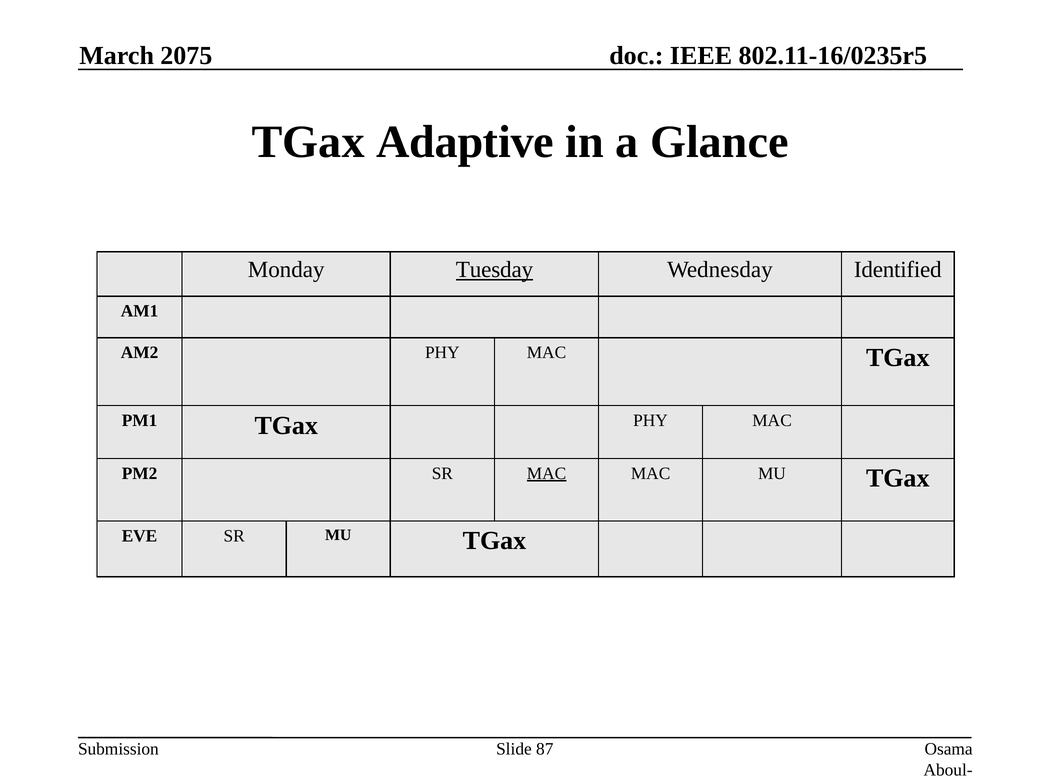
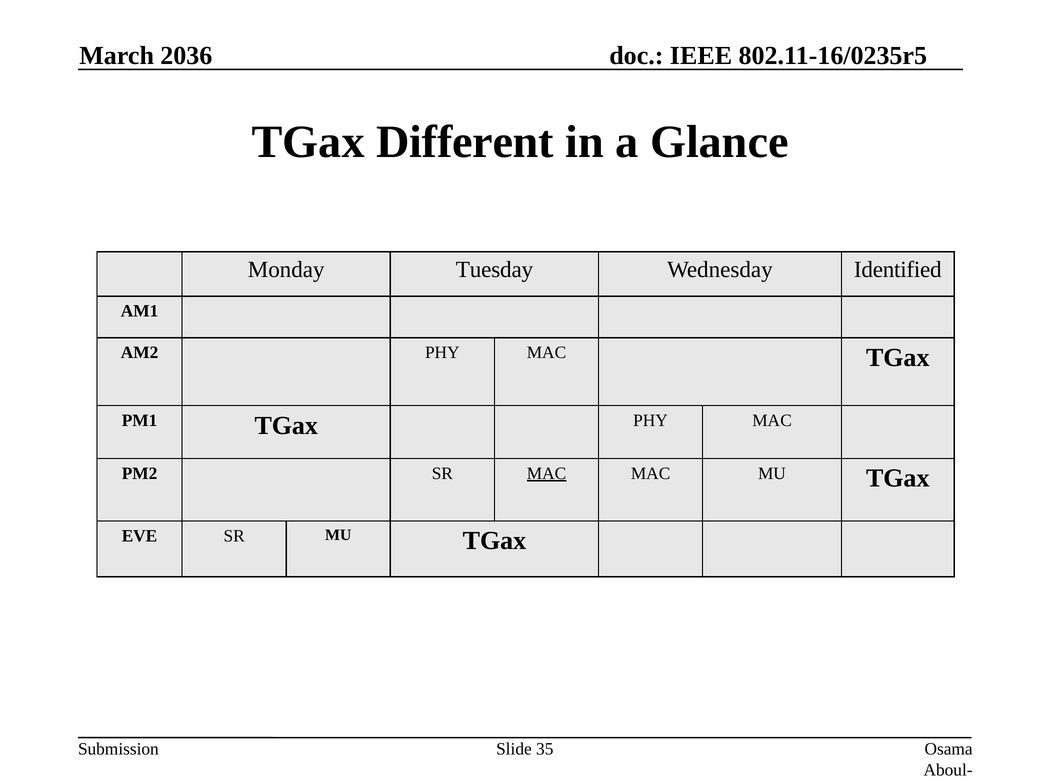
2075: 2075 -> 2036
Adaptive: Adaptive -> Different
Tuesday underline: present -> none
87: 87 -> 35
